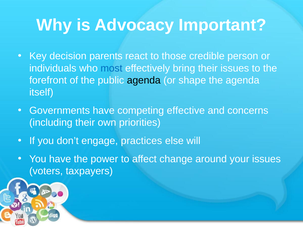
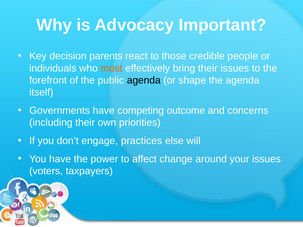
person: person -> people
most colour: blue -> orange
effective: effective -> outcome
